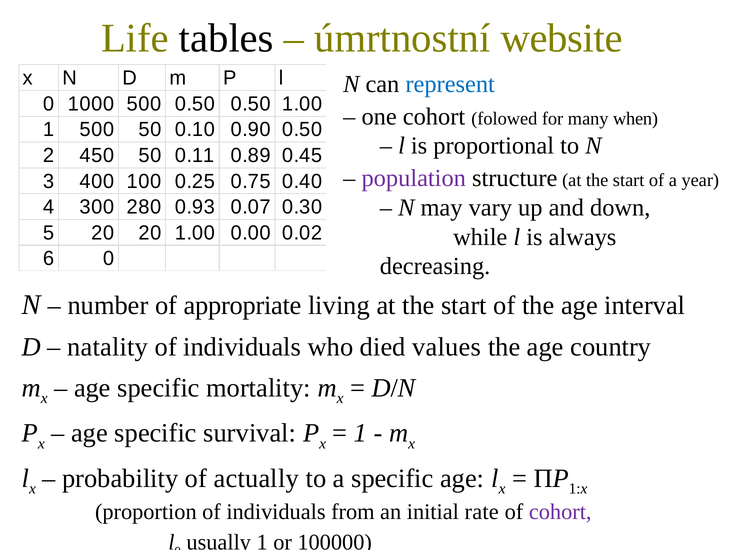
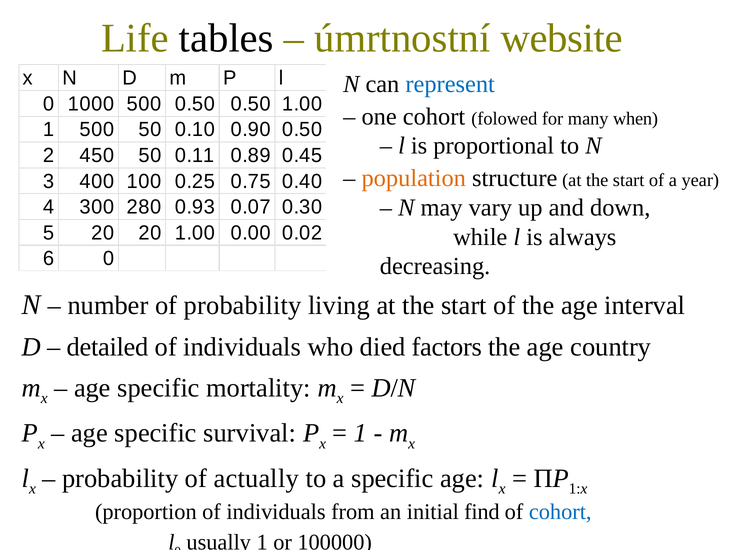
population colour: purple -> orange
of appropriate: appropriate -> probability
natality: natality -> detailed
values: values -> factors
rate: rate -> find
cohort at (560, 512) colour: purple -> blue
